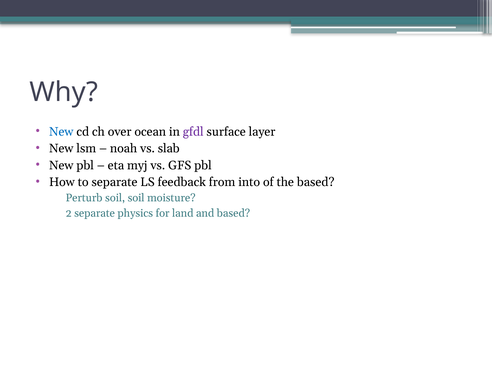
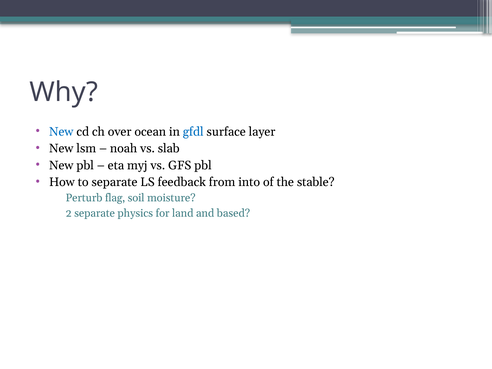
gfdl colour: purple -> blue
the based: based -> stable
Perturb soil: soil -> flag
